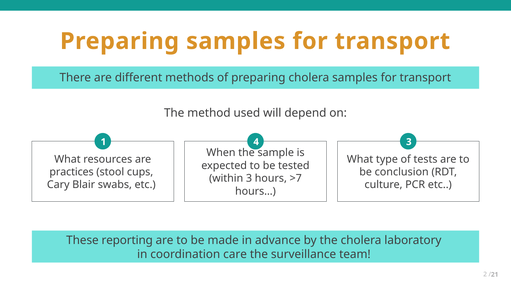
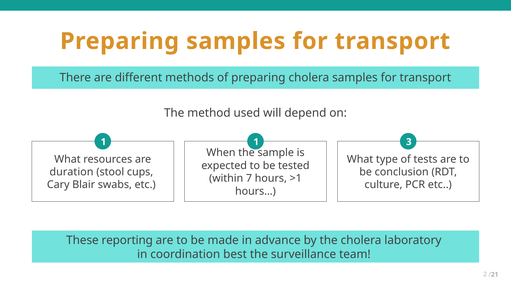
1 4: 4 -> 1
practices: practices -> duration
within 3: 3 -> 7
>7: >7 -> >1
care: care -> best
